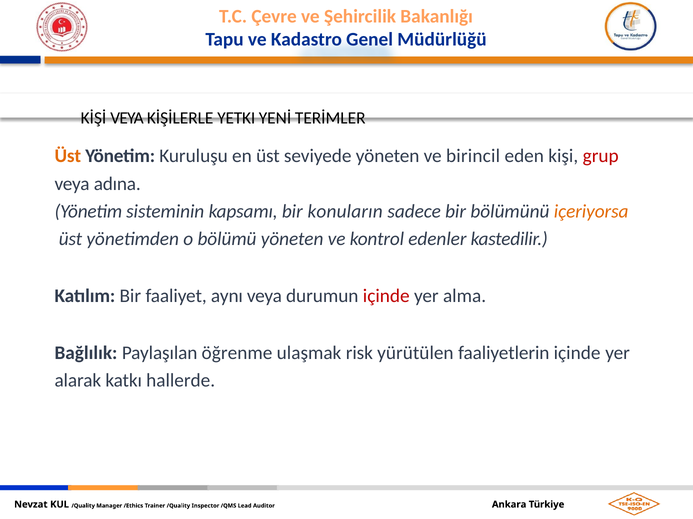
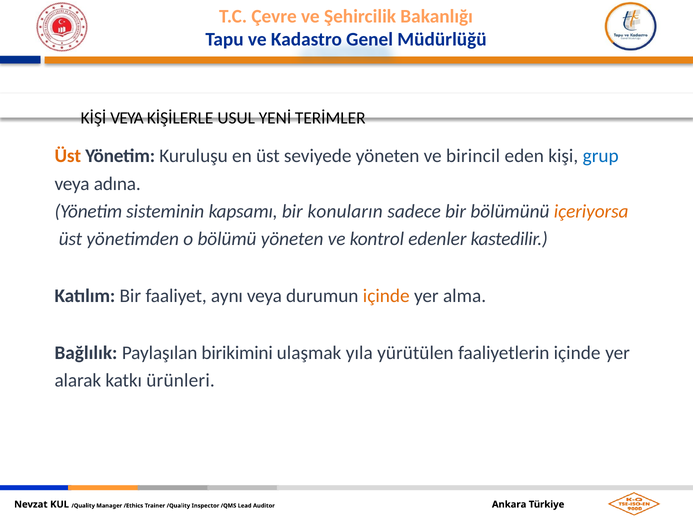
YETKI: YETKI -> USUL
grup colour: red -> blue
içinde at (386, 296) colour: red -> orange
öğrenme: öğrenme -> birikimini
risk: risk -> yıla
hallerde: hallerde -> ürünleri
